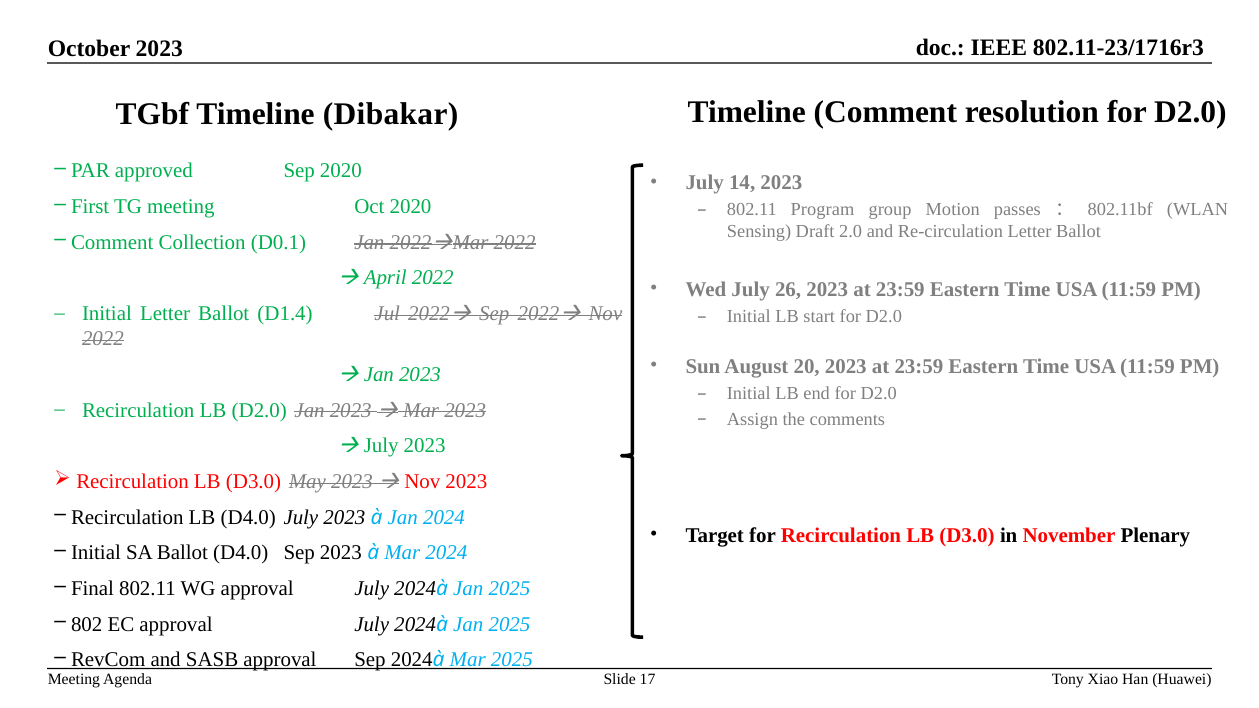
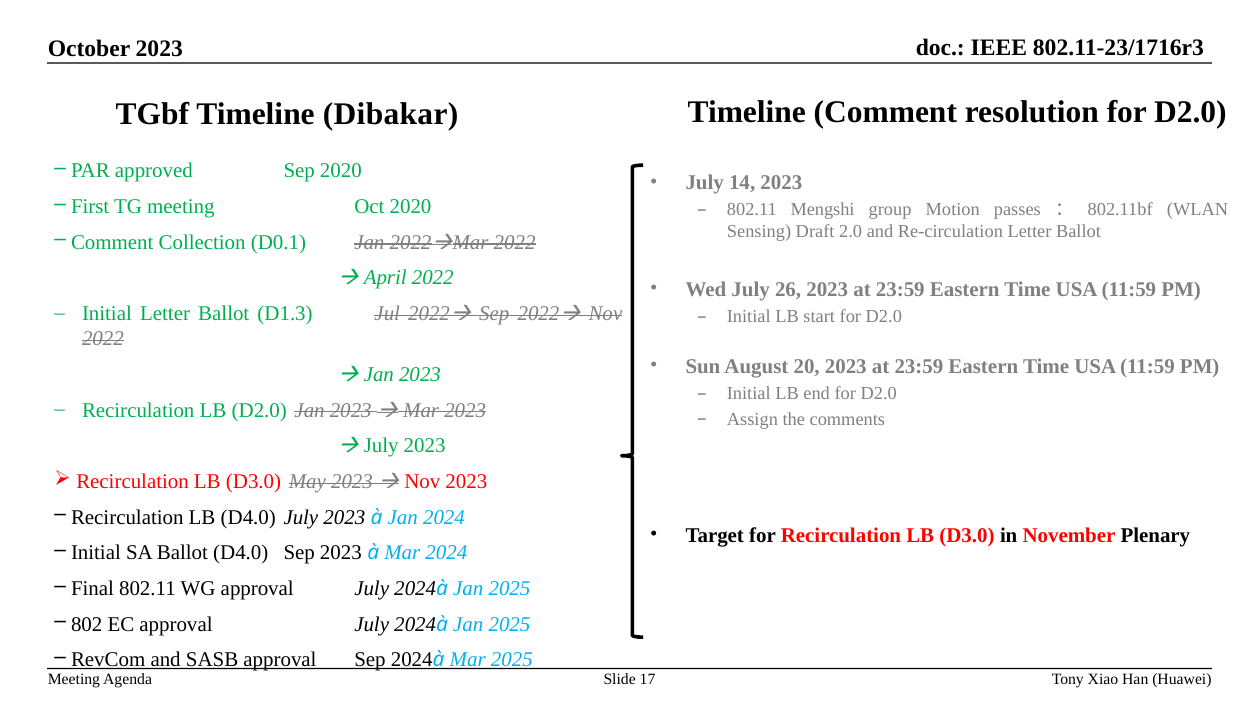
Program: Program -> Mengshi
D1.4: D1.4 -> D1.3
